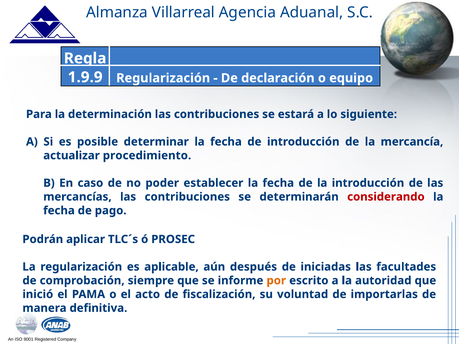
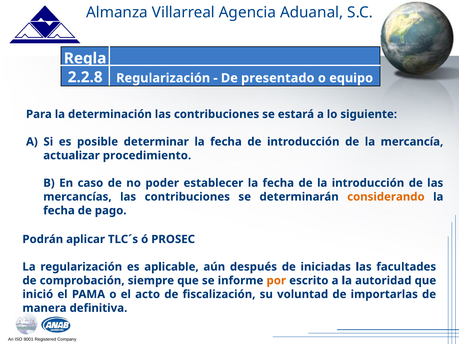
1.9.9: 1.9.9 -> 2.2.8
declaración: declaración -> presentado
considerando colour: red -> orange
